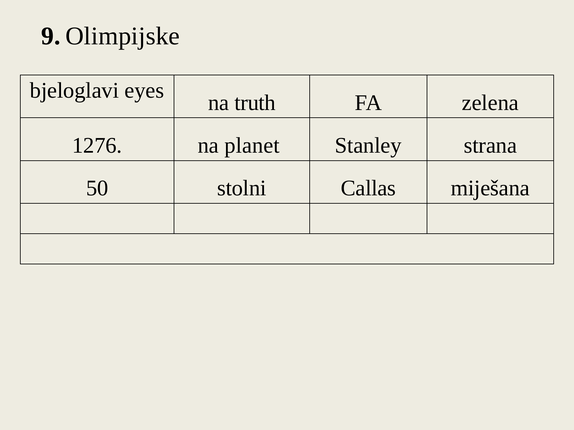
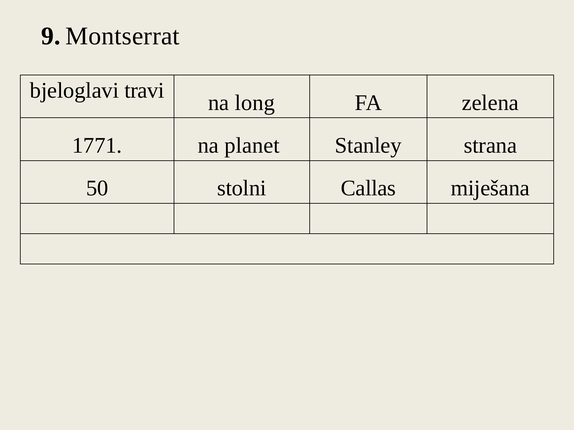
Olimpijske: Olimpijske -> Montserrat
eyes: eyes -> travi
truth: truth -> long
1276: 1276 -> 1771
